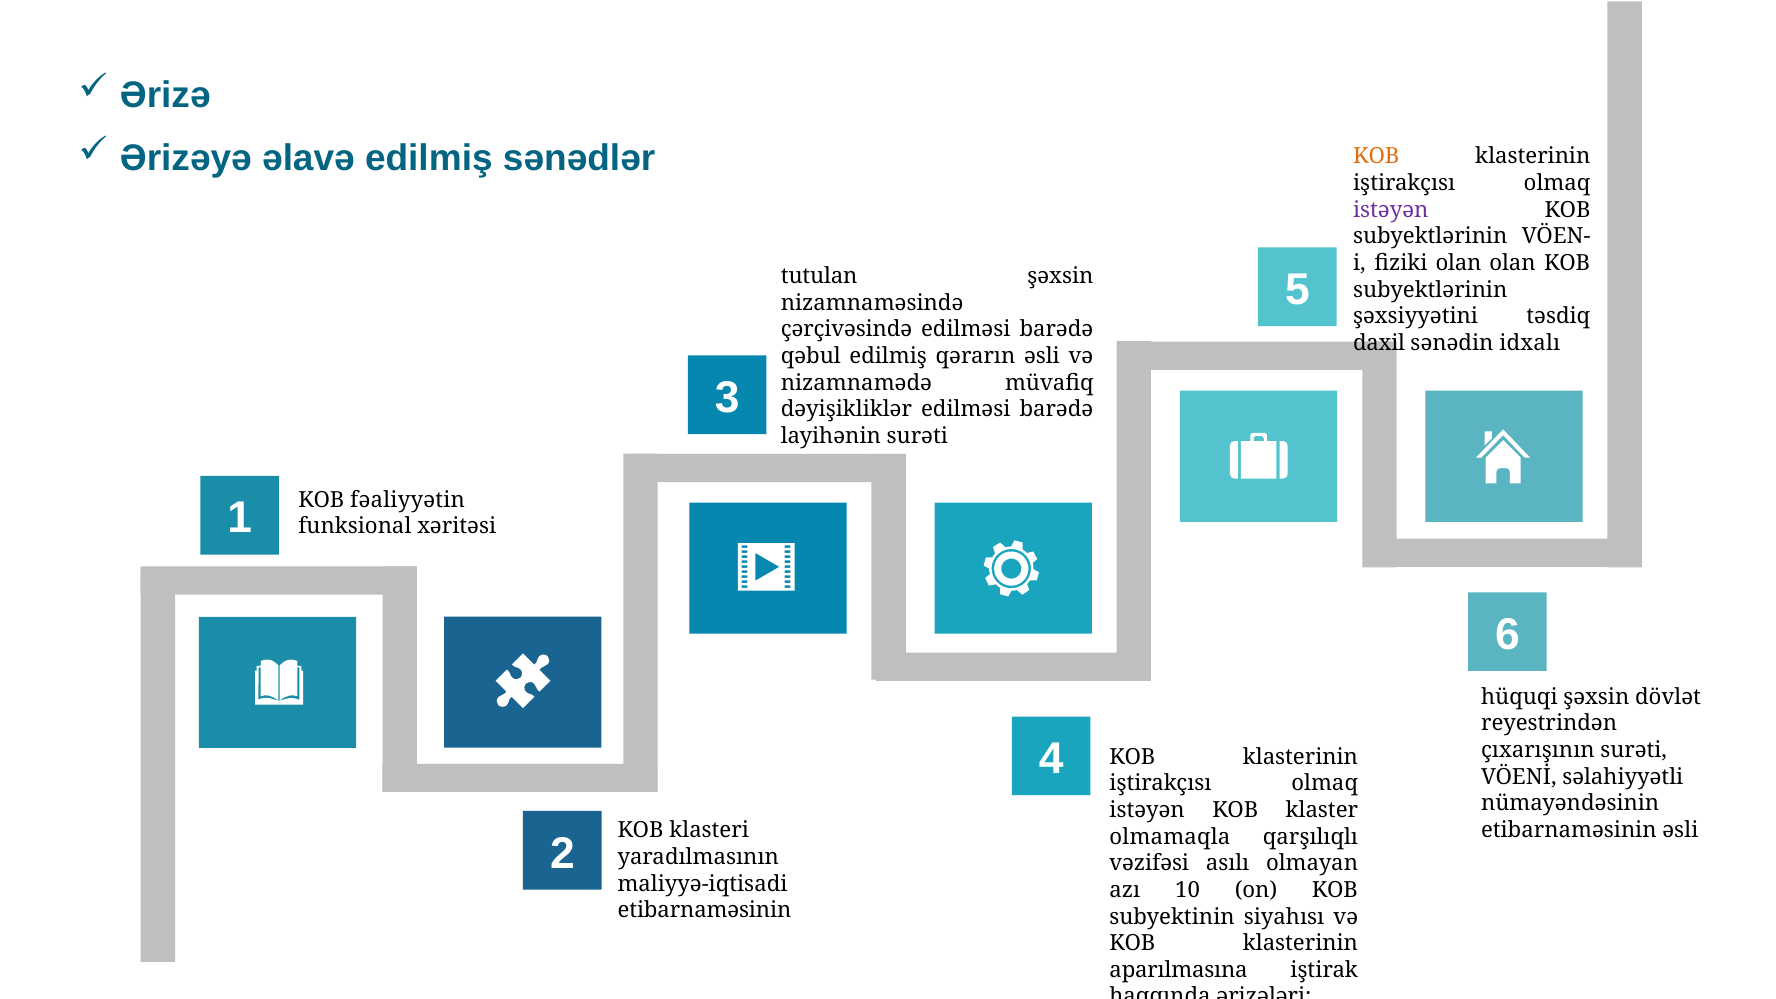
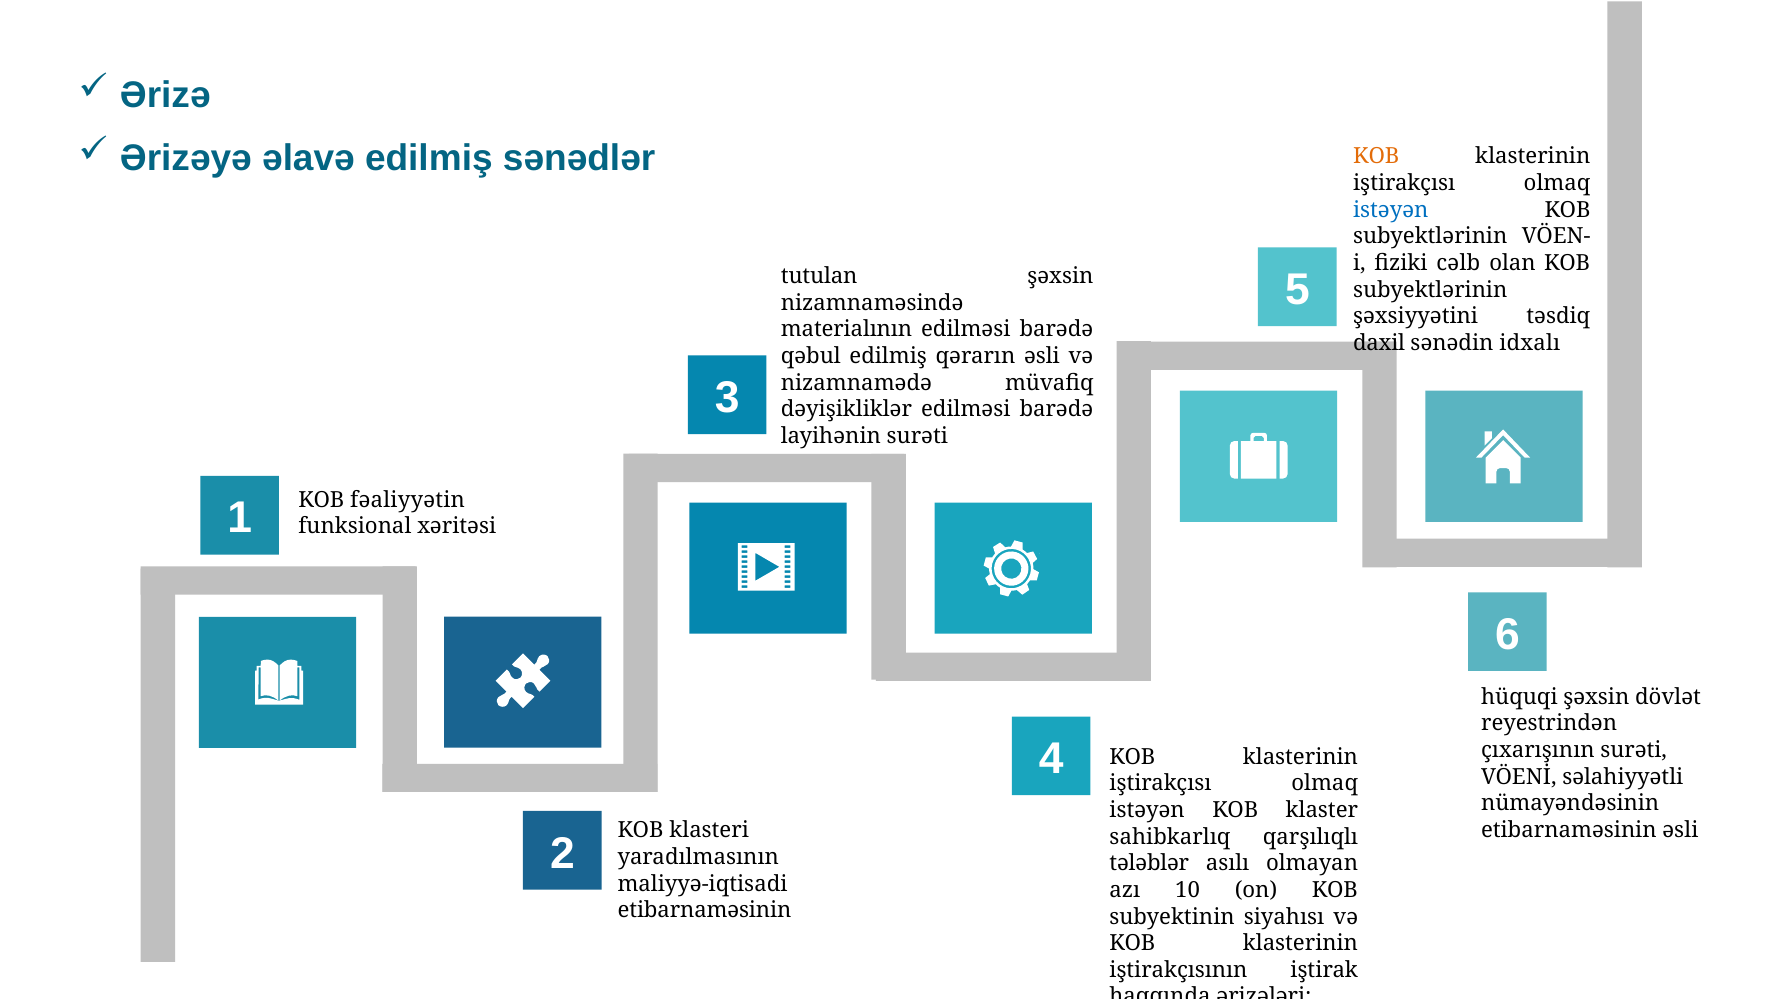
istəyən at (1391, 210) colour: purple -> blue
fiziki olan: olan -> cəlb
çərçivəsində: çərçivəsində -> materialının
olmamaqla: olmamaqla -> sahibkarlıq
vəzifəsi: vəzifəsi -> tələblər
aparılmasına: aparılmasına -> iştirakçısının
